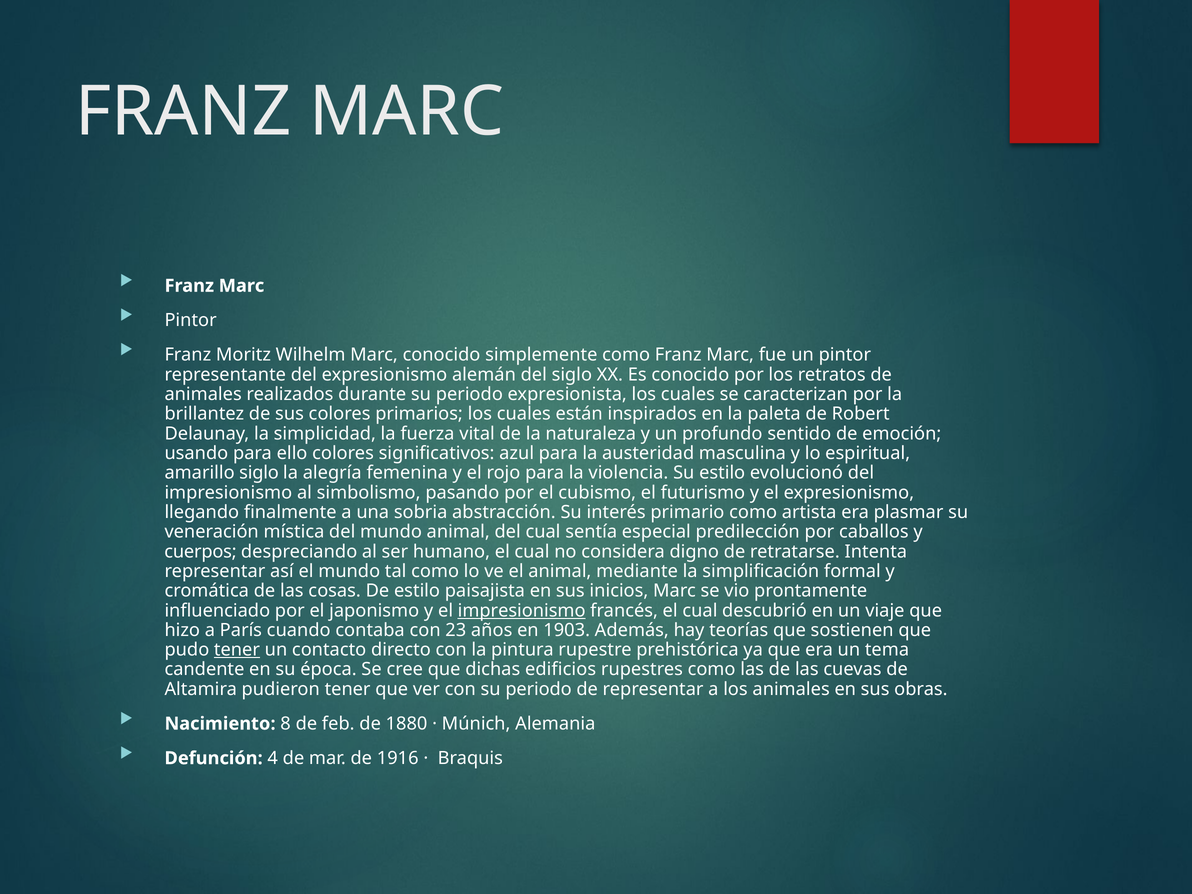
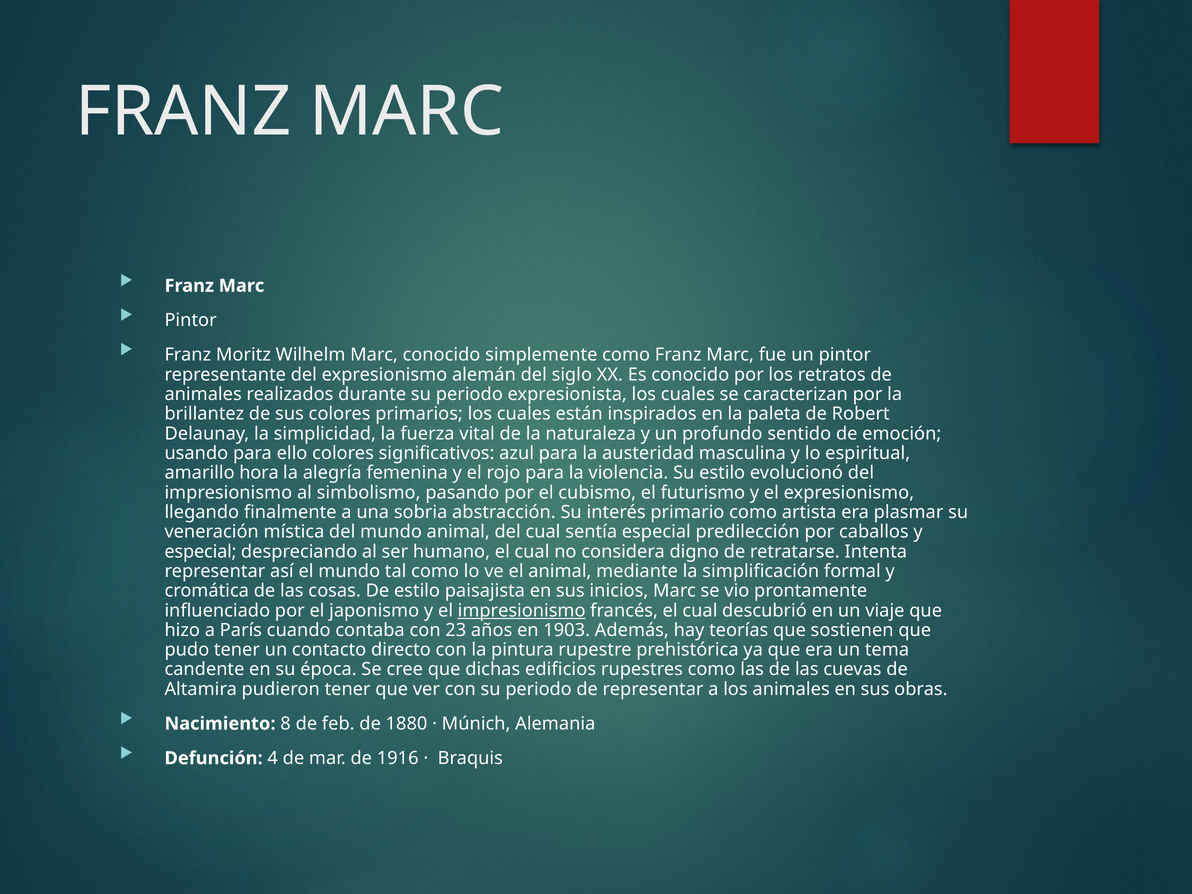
amarillo siglo: siglo -> hora
cuerpos at (201, 552): cuerpos -> especial
tener at (237, 650) underline: present -> none
